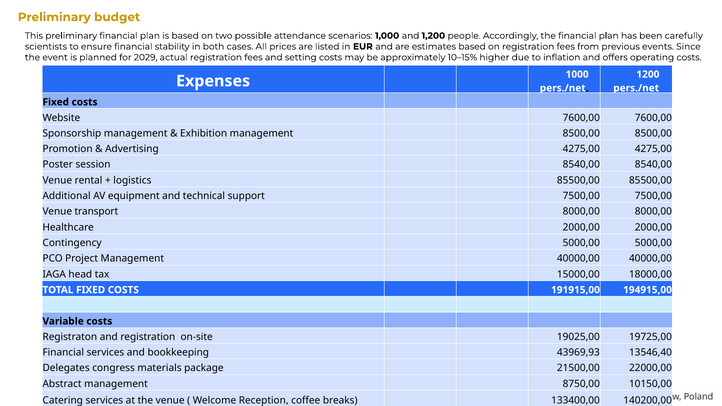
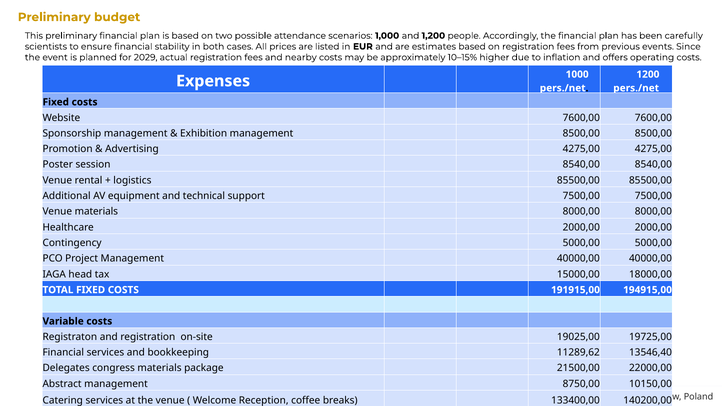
setting: setting -> nearby
Venue transport: transport -> materials
43969,93: 43969,93 -> 11289,62
